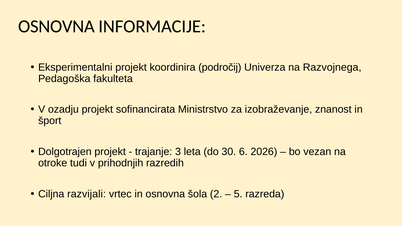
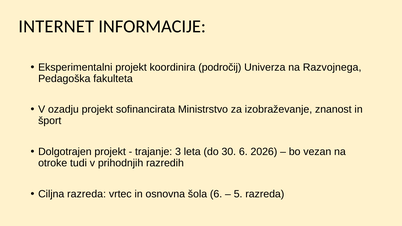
OSNOVNA at (56, 26): OSNOVNA -> INTERNET
Ciljna razvijali: razvijali -> razreda
šola 2: 2 -> 6
